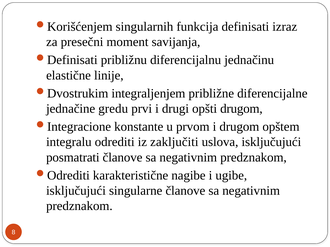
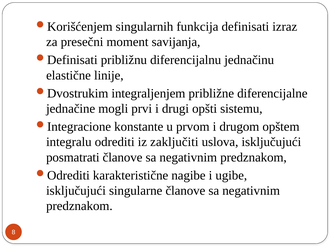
gredu: gredu -> mogli
opšti drugom: drugom -> sistemu
